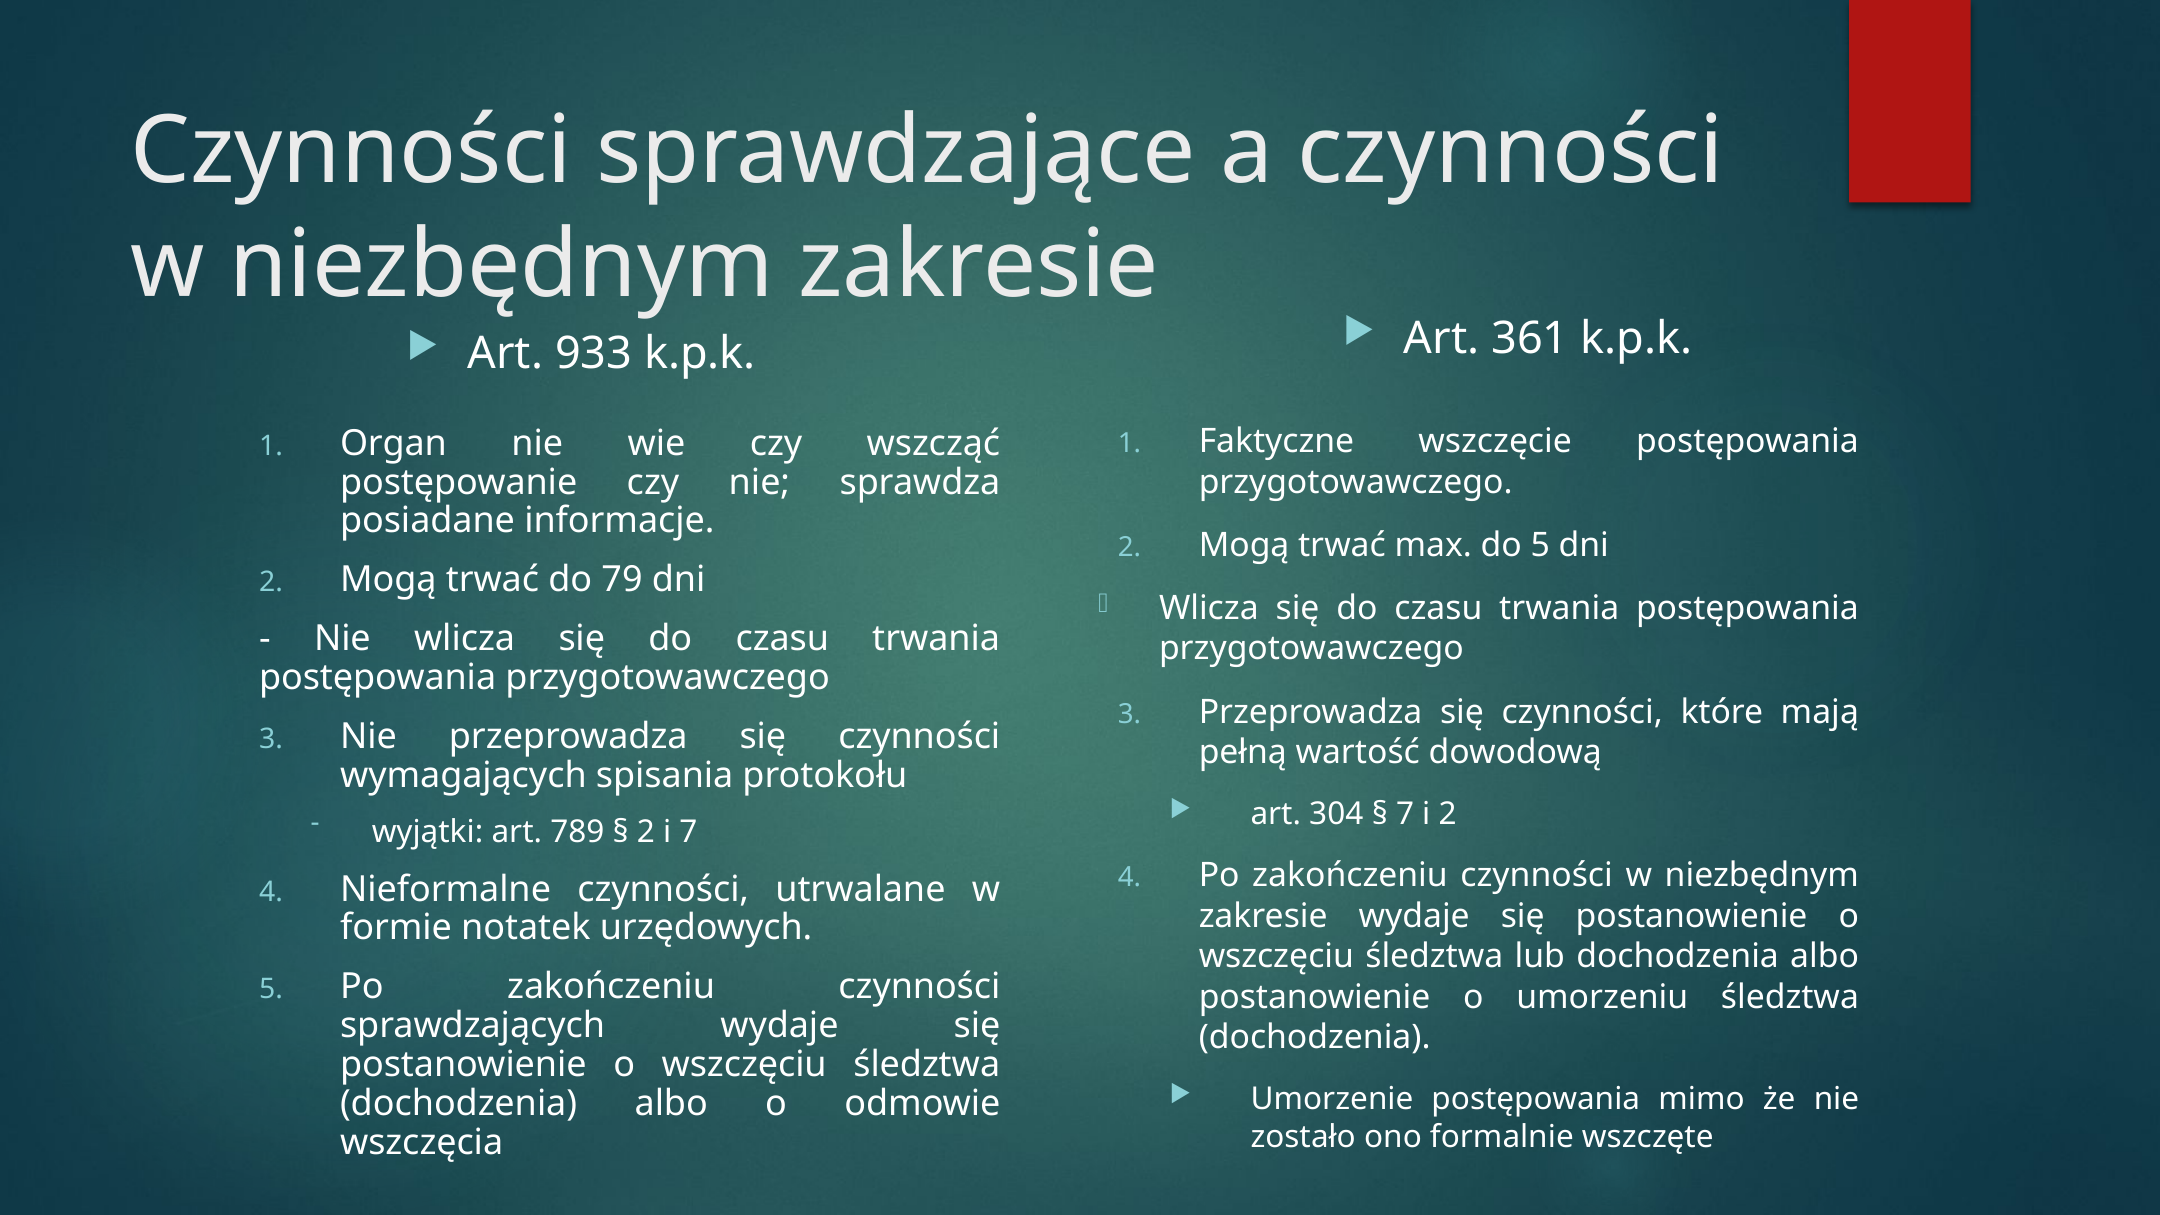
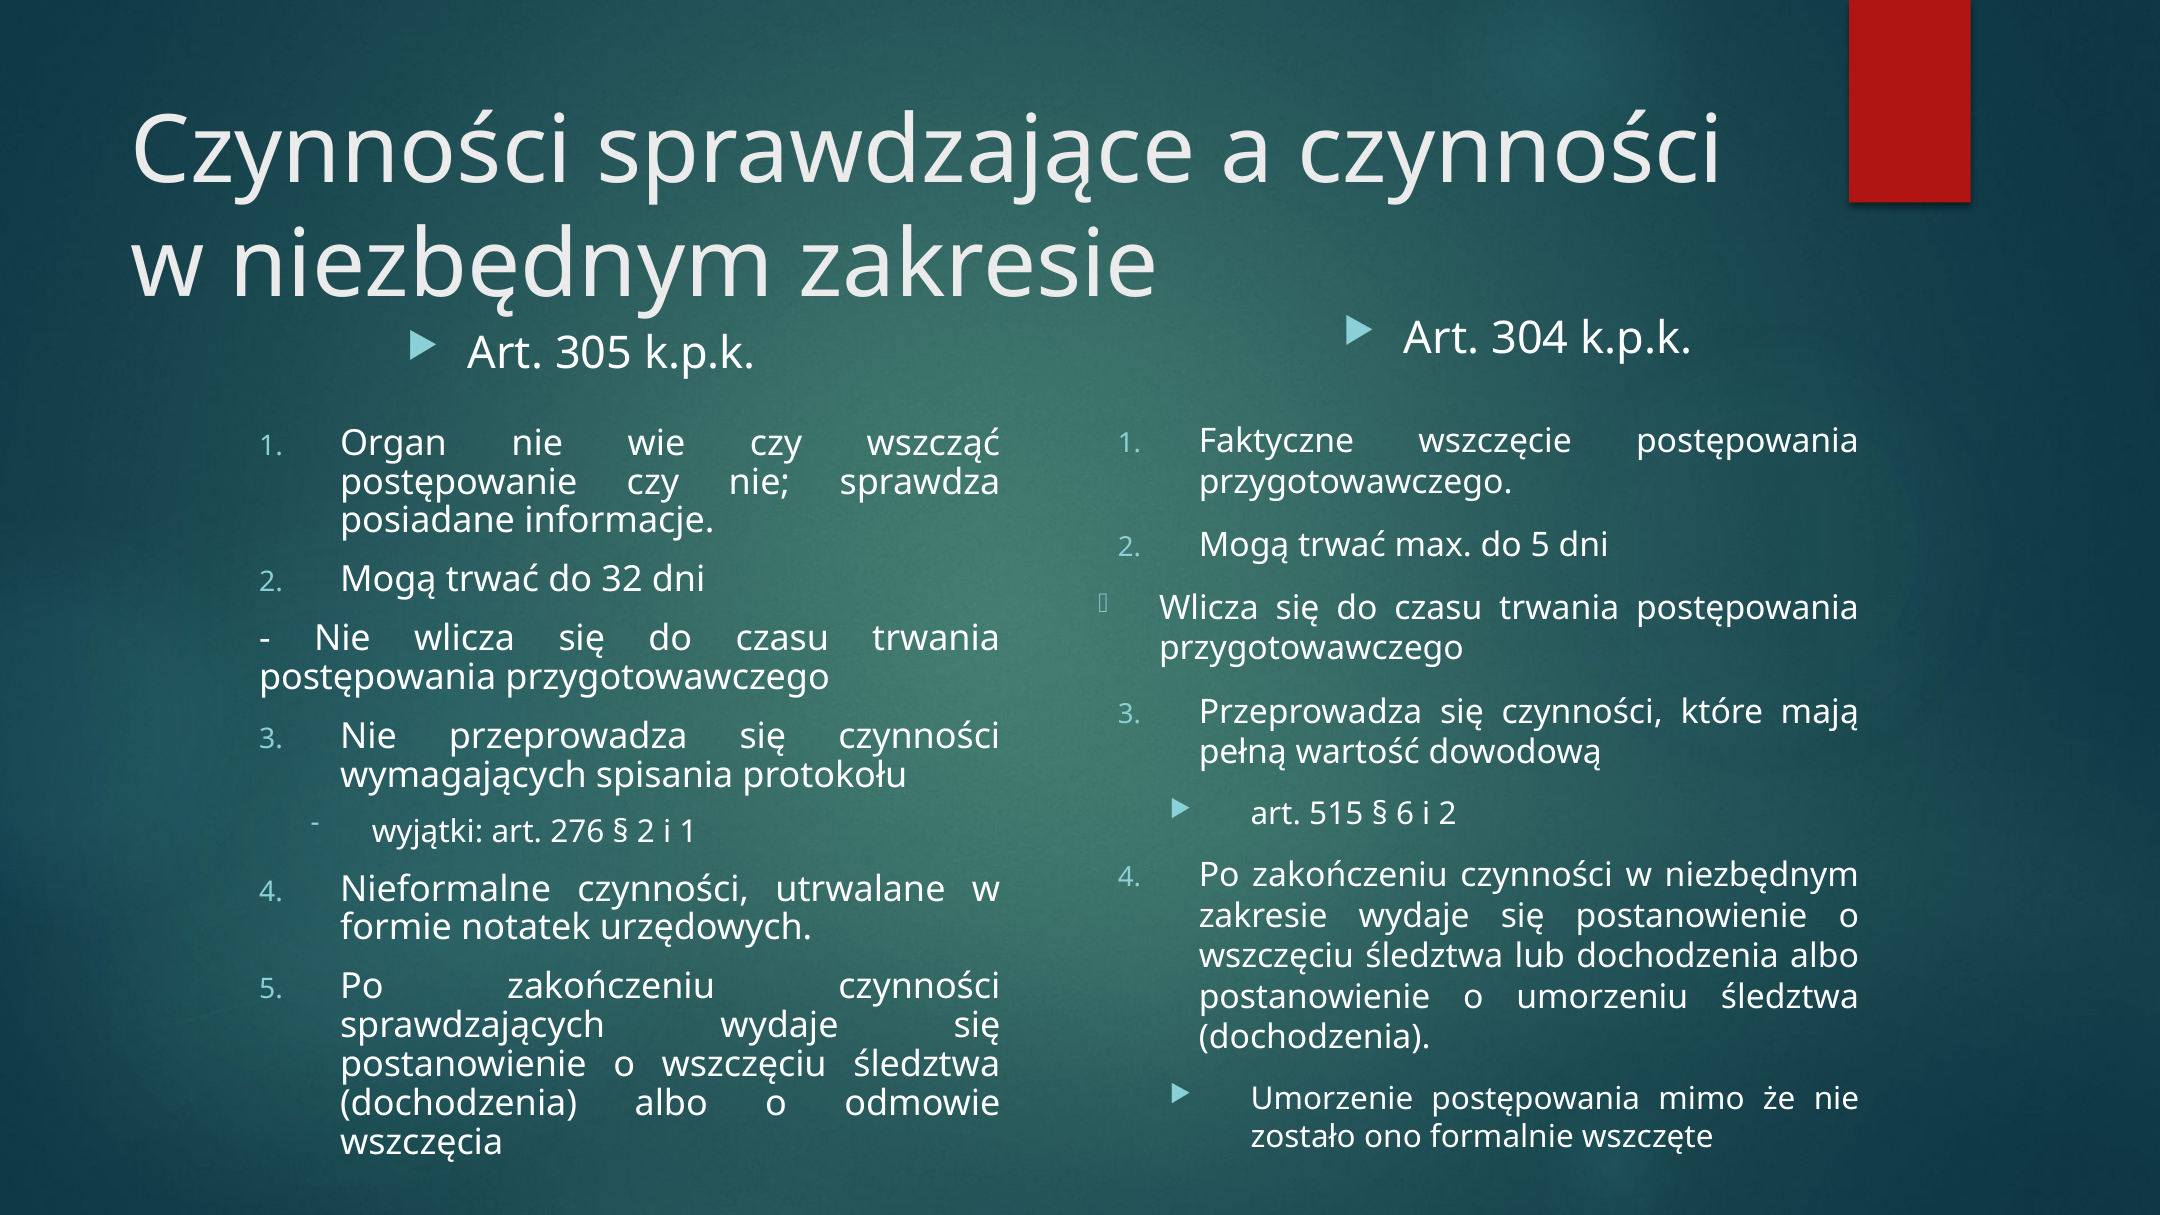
361: 361 -> 304
933: 933 -> 305
79: 79 -> 32
304: 304 -> 515
7 at (1405, 814): 7 -> 6
789: 789 -> 276
i 7: 7 -> 1
